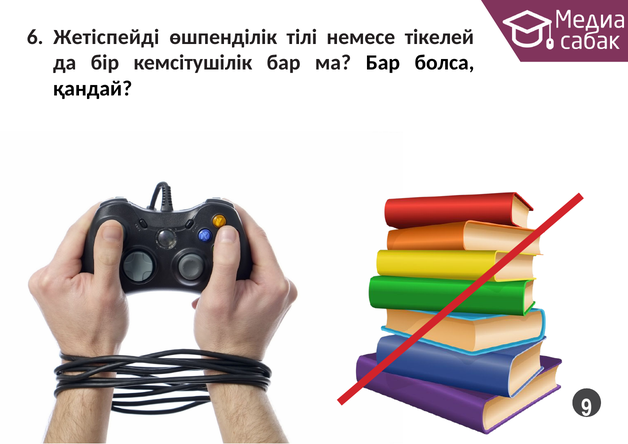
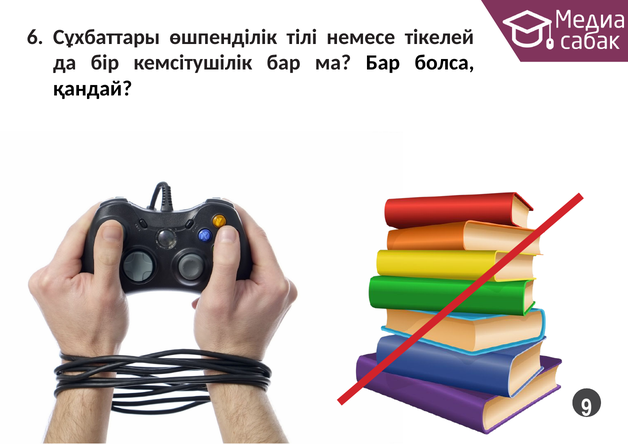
Жетіспейді: Жетіспейді -> Сұхбаттары
